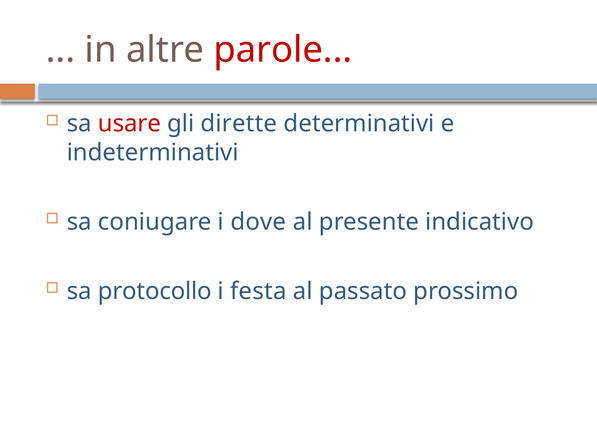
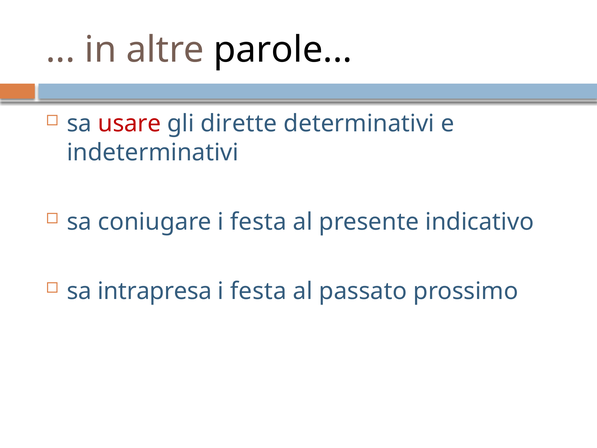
parole colour: red -> black
coniugare i dove: dove -> festa
protocollo: protocollo -> intrapresa
